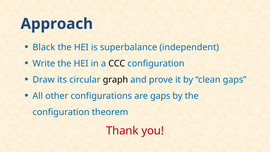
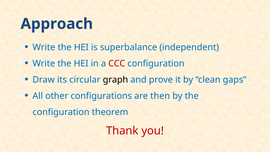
Black at (44, 47): Black -> Write
CCC colour: black -> red
are gaps: gaps -> then
